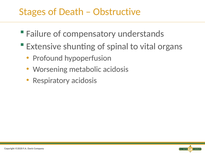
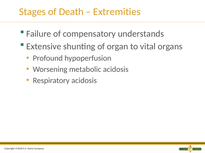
Obstructive: Obstructive -> Extremities
spinal: spinal -> organ
